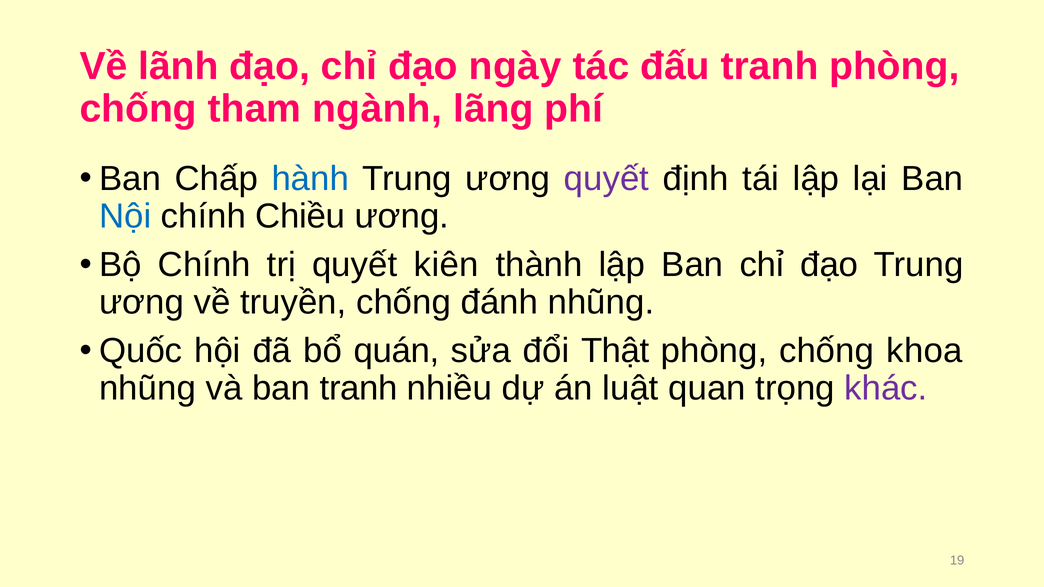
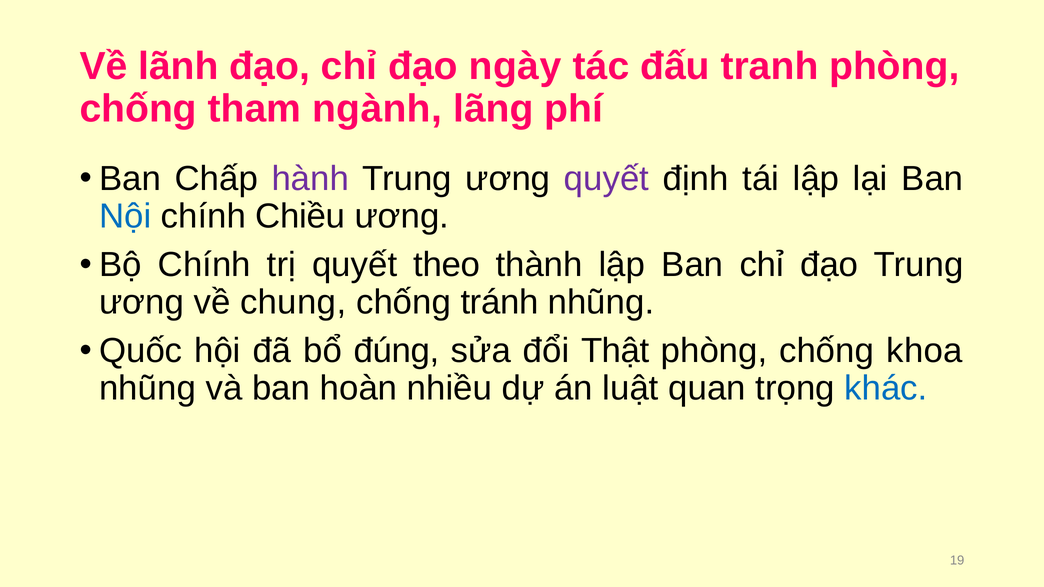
hành colour: blue -> purple
kiên: kiên -> theo
truyền: truyền -> chung
đánh: đánh -> tránh
quán: quán -> đúng
ban tranh: tranh -> hoàn
khác colour: purple -> blue
